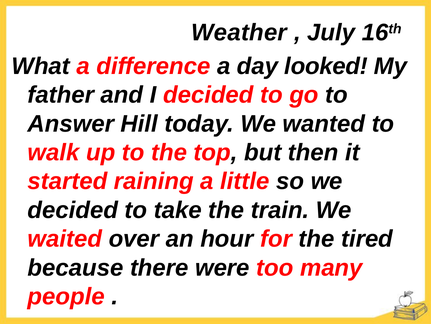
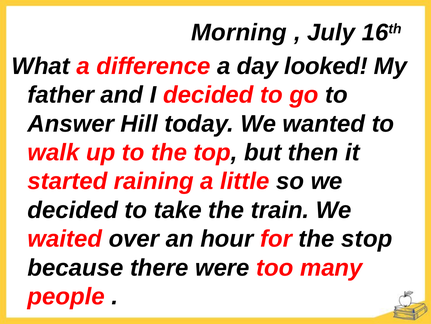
Weather: Weather -> Morning
tired: tired -> stop
